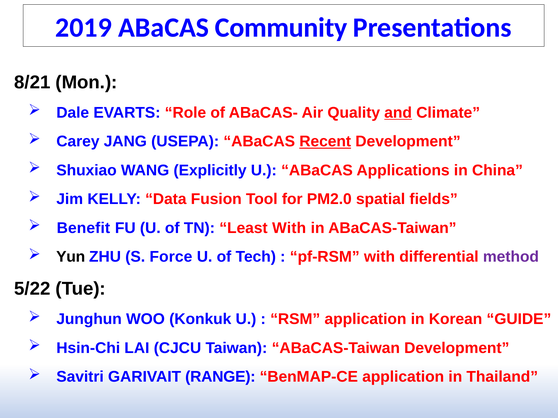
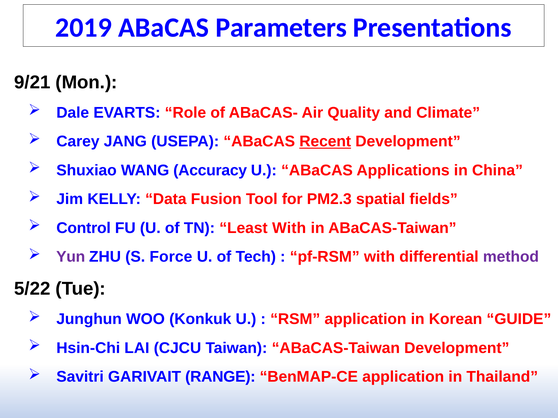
Community: Community -> Parameters
8/21: 8/21 -> 9/21
and underline: present -> none
Explicitly: Explicitly -> Accuracy
PM2.0: PM2.0 -> PM2.3
Benefit: Benefit -> Control
Yun colour: black -> purple
